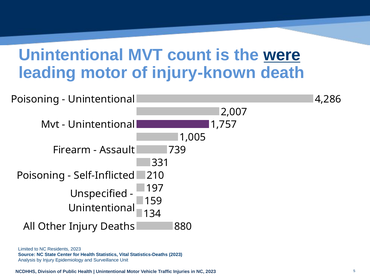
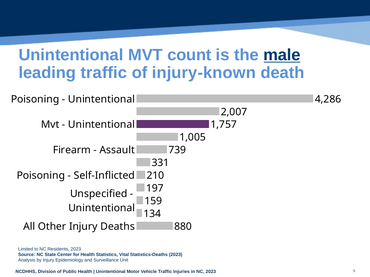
were: were -> male
leading motor: motor -> traffic
